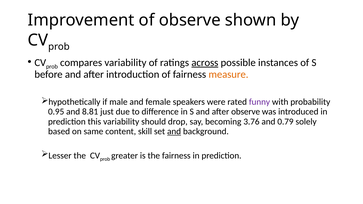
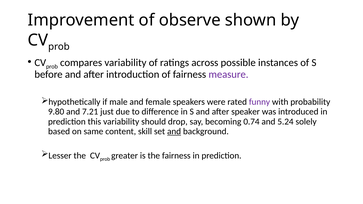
across underline: present -> none
measure colour: orange -> purple
0.95: 0.95 -> 9.80
8.81: 8.81 -> 7.21
after observe: observe -> speaker
3.76: 3.76 -> 0.74
0.79: 0.79 -> 5.24
